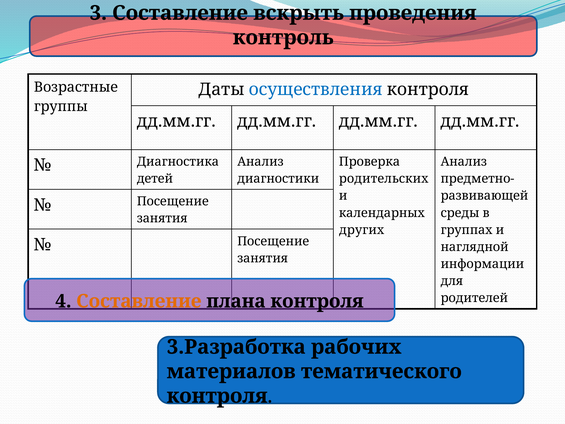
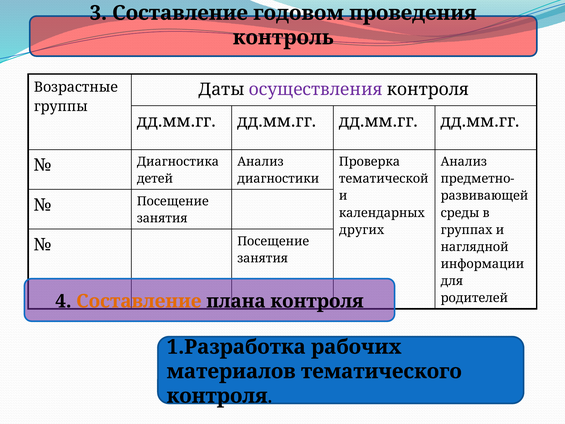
вскрыть: вскрыть -> годовом
осуществления colour: blue -> purple
родительских: родительских -> тематической
3.Разработка: 3.Разработка -> 1.Разработка
